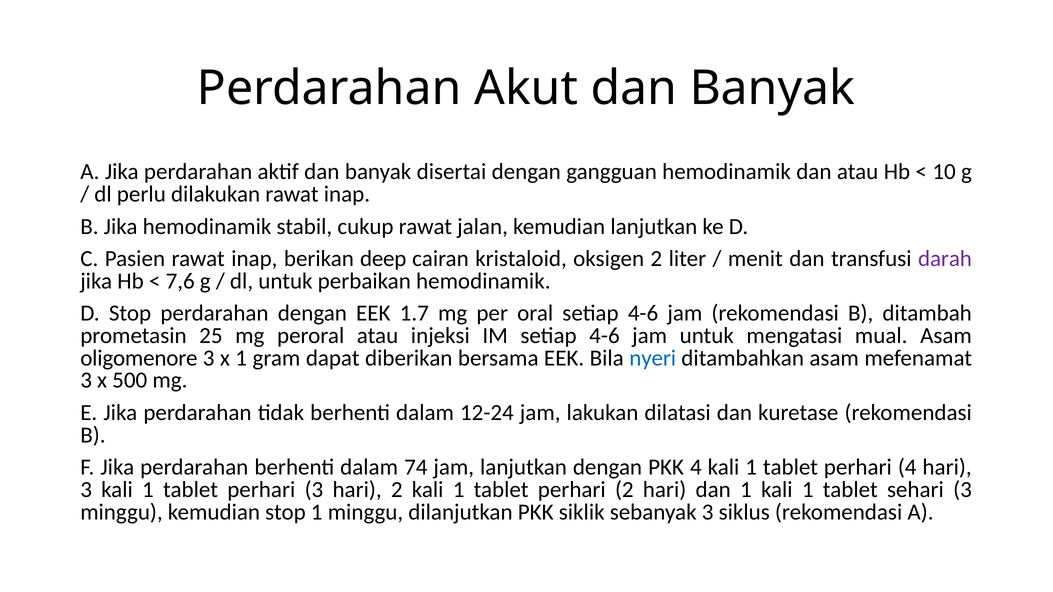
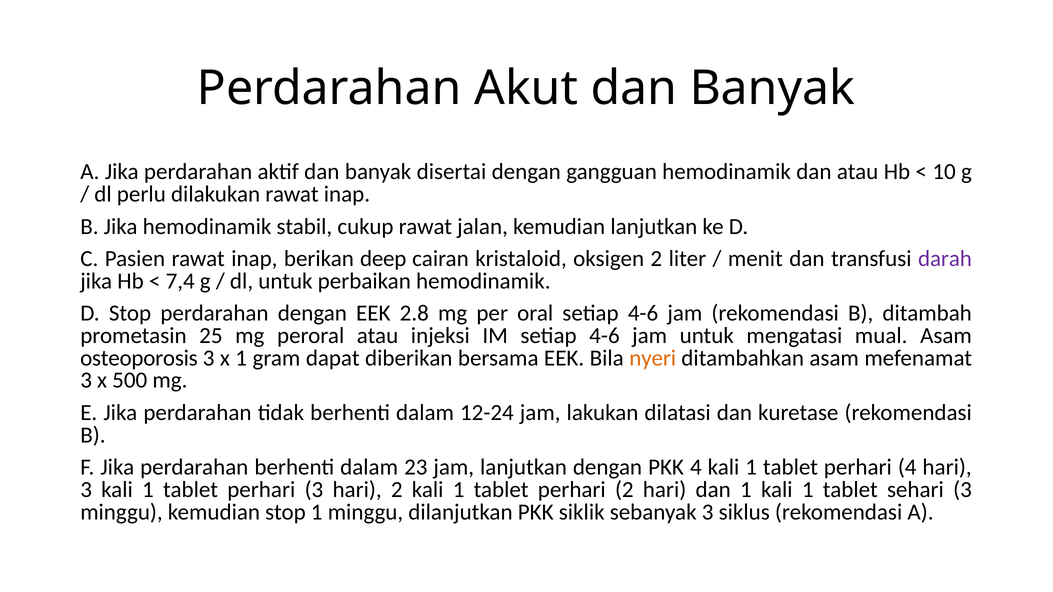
7,6: 7,6 -> 7,4
1.7: 1.7 -> 2.8
oligomenore: oligomenore -> osteoporosis
nyeri colour: blue -> orange
74: 74 -> 23
